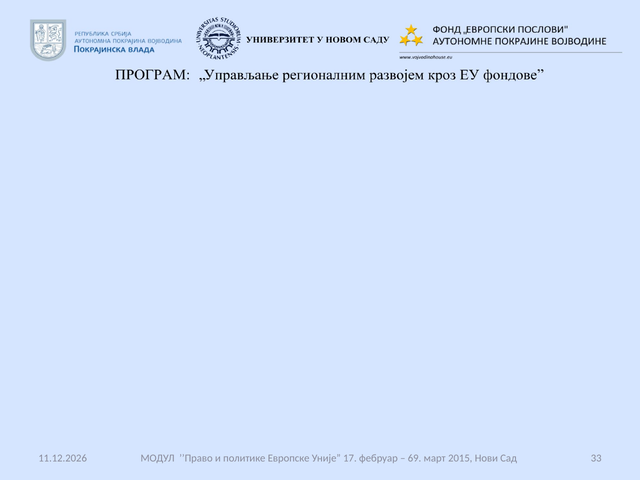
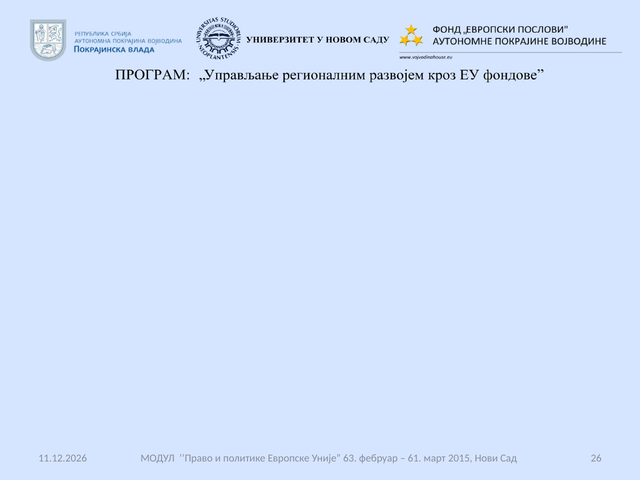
33: 33 -> 26
17: 17 -> 63
69: 69 -> 61
